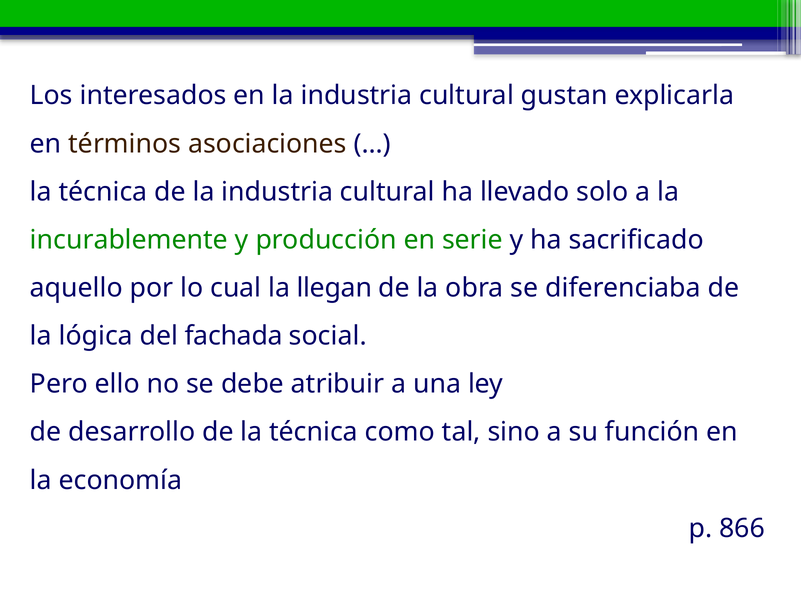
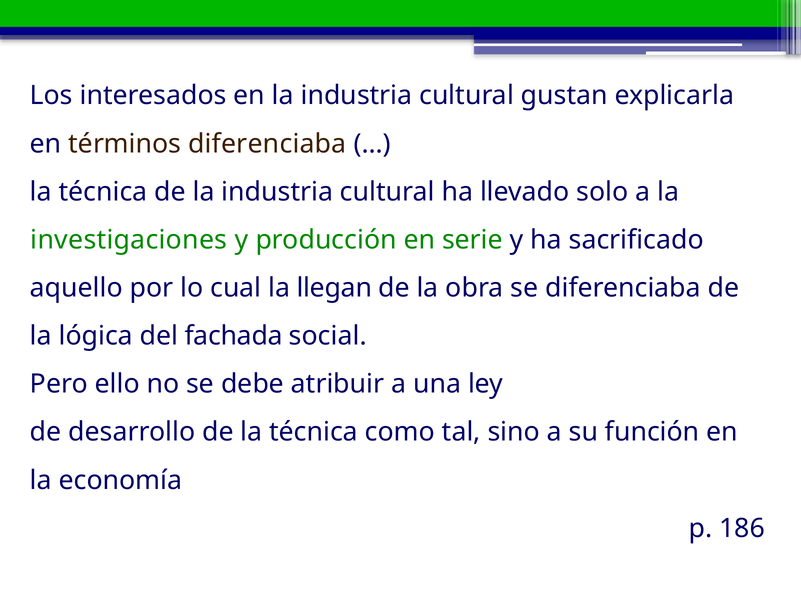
términos asociaciones: asociaciones -> diferenciaba
incurablemente: incurablemente -> investigaciones
866: 866 -> 186
